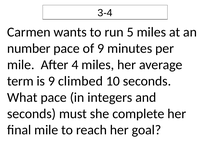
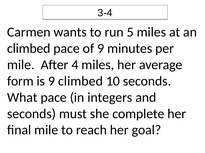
number at (29, 49): number -> climbed
term: term -> form
